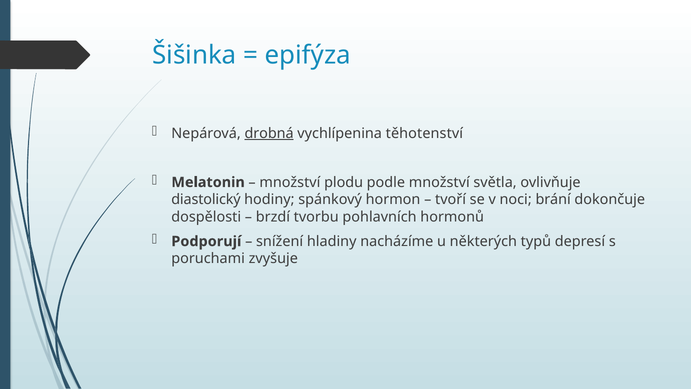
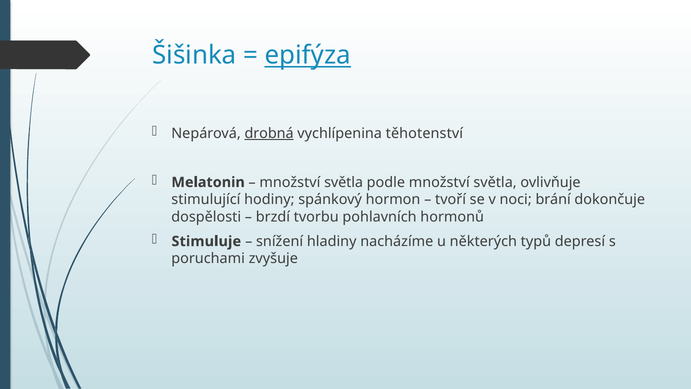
epifýza underline: none -> present
plodu at (344, 182): plodu -> světla
diastolický: diastolický -> stimulující
Podporují: Podporují -> Stimuluje
